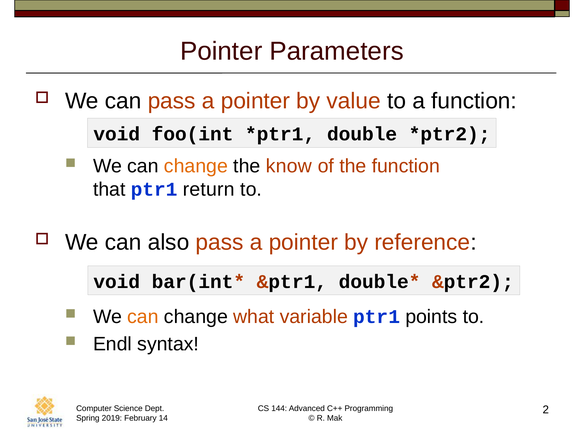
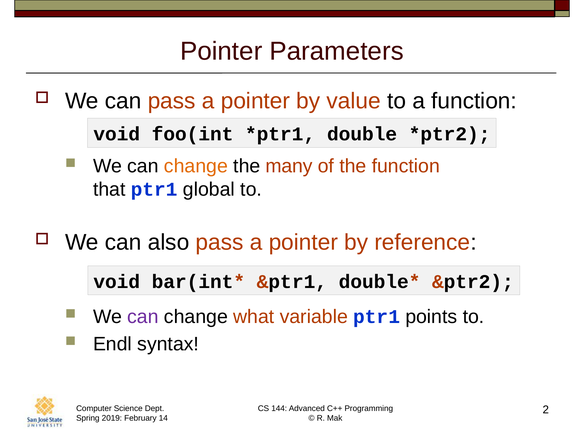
know: know -> many
return: return -> global
can at (143, 317) colour: orange -> purple
